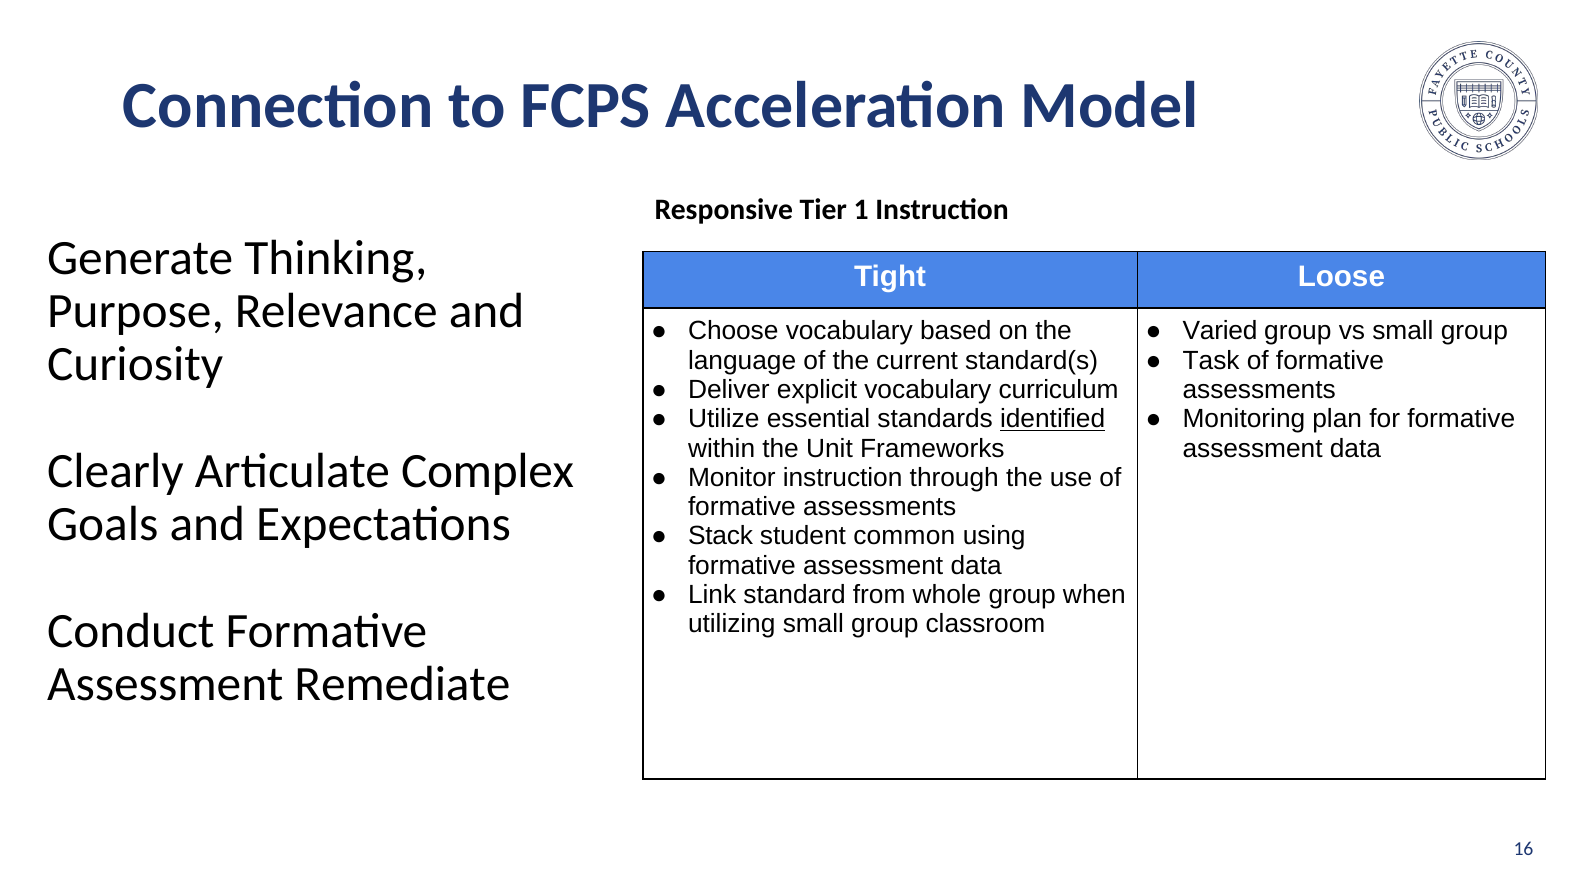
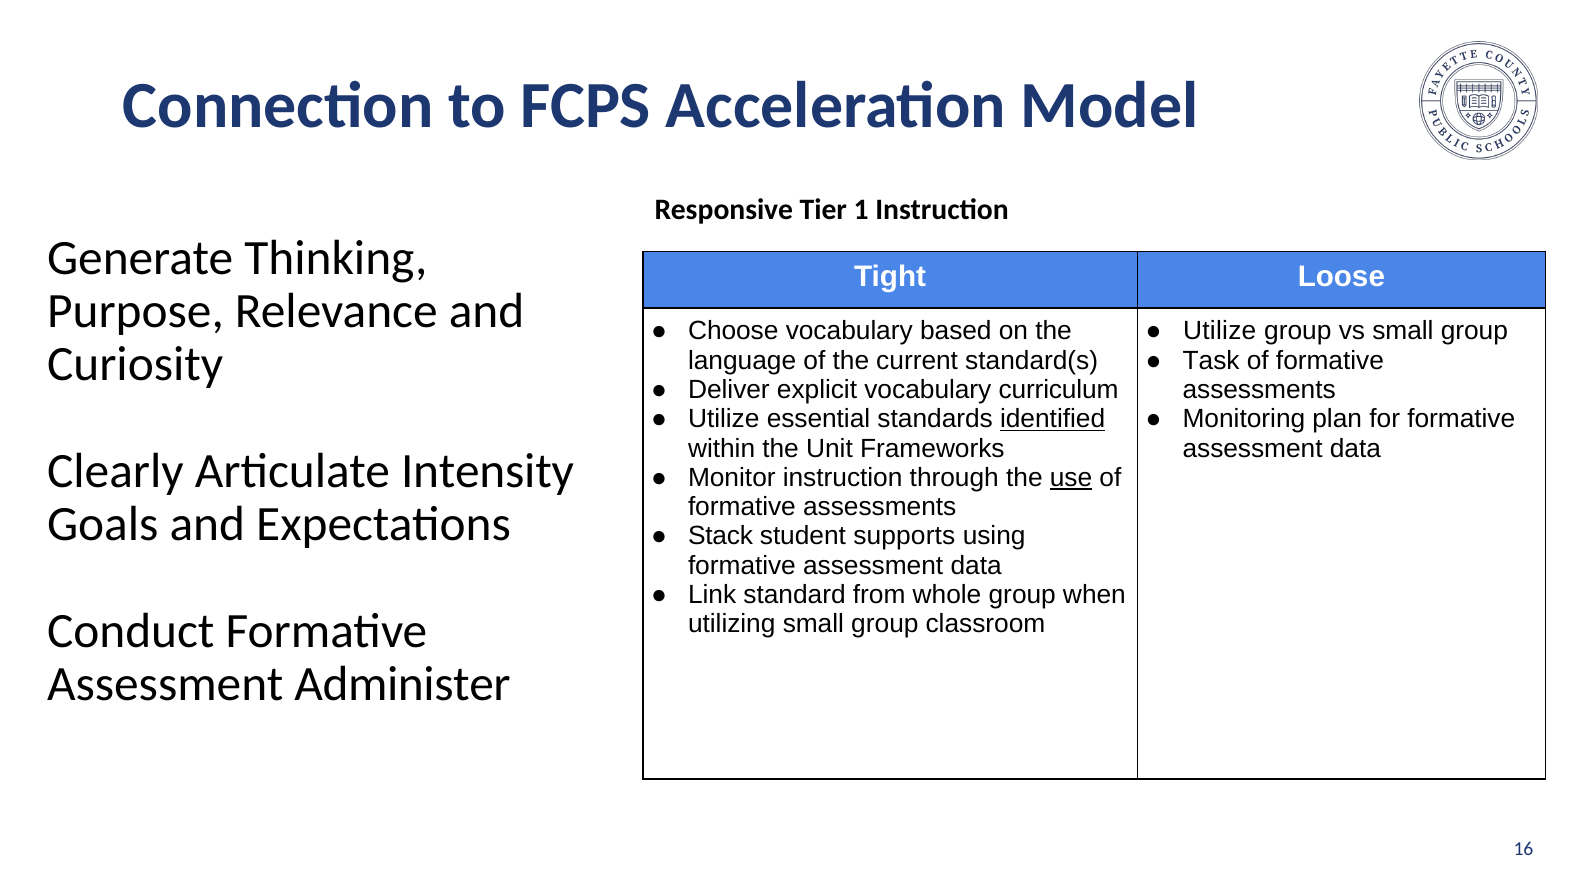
Varied at (1220, 331): Varied -> Utilize
Complex: Complex -> Intensity
use underline: none -> present
common: common -> supports
Remediate: Remediate -> Administer
